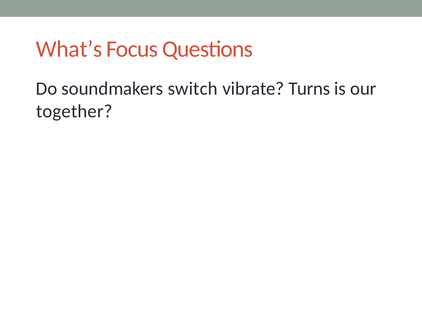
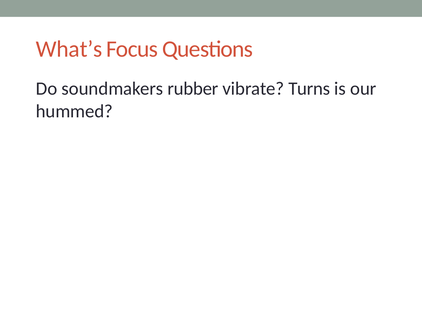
switch: switch -> rubber
together: together -> hummed
